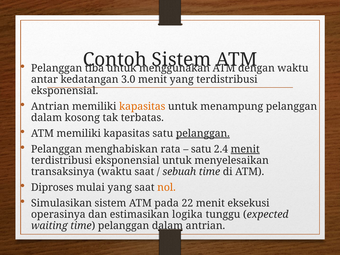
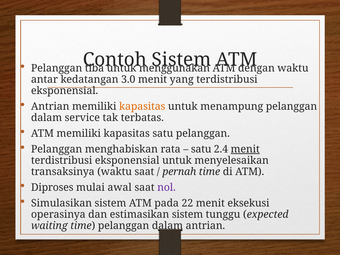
kosong: kosong -> service
pelanggan at (203, 133) underline: present -> none
sebuah: sebuah -> pernah
mulai yang: yang -> awal
nol colour: orange -> purple
estimasikan logika: logika -> sistem
